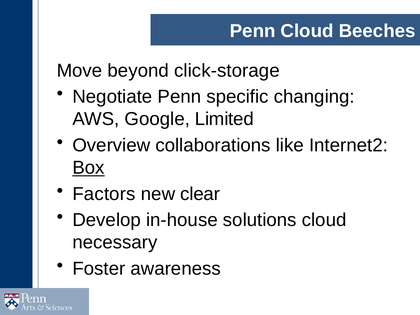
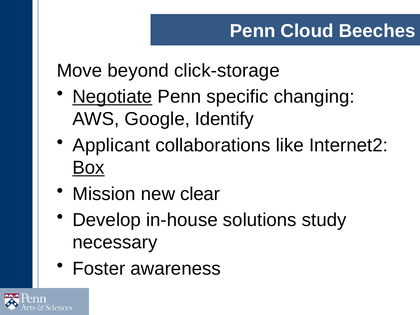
Negotiate underline: none -> present
Limited: Limited -> Identify
Overview: Overview -> Applicant
Factors: Factors -> Mission
solutions cloud: cloud -> study
